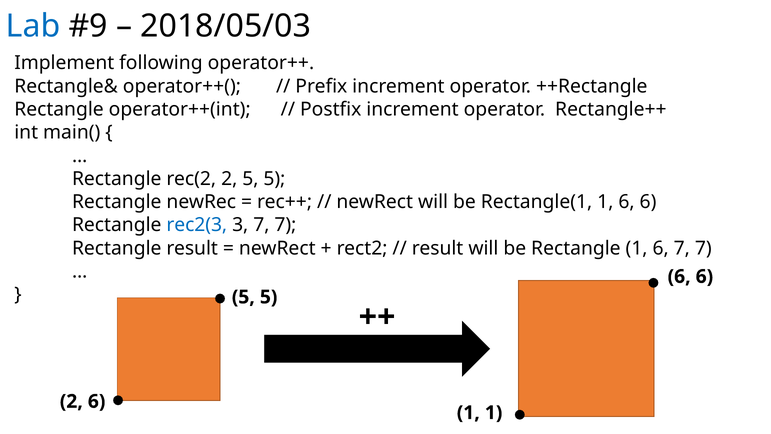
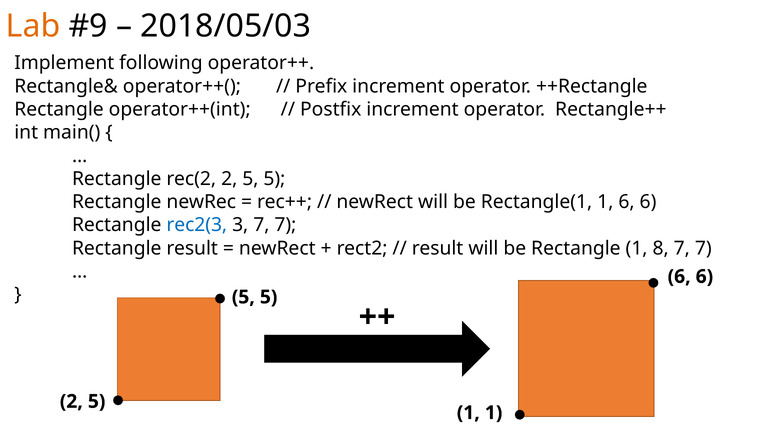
Lab colour: blue -> orange
Rectangle 1 6: 6 -> 8
6 at (97, 401): 6 -> 5
